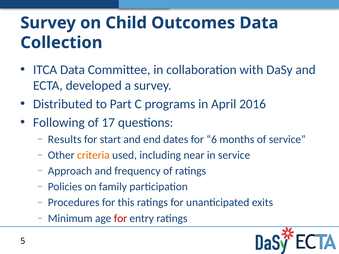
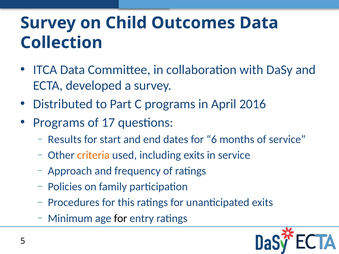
Following at (59, 123): Following -> Programs
including near: near -> exits
for at (120, 219) colour: red -> black
